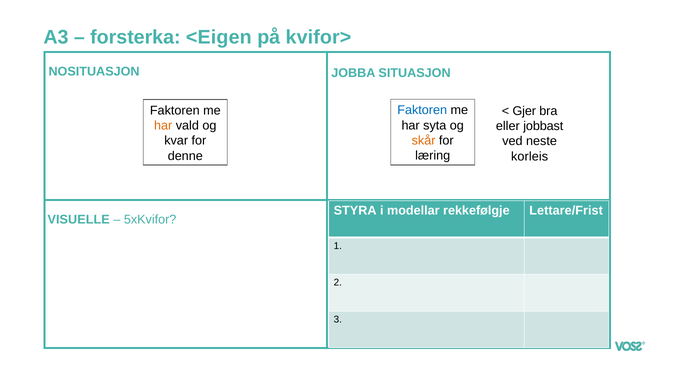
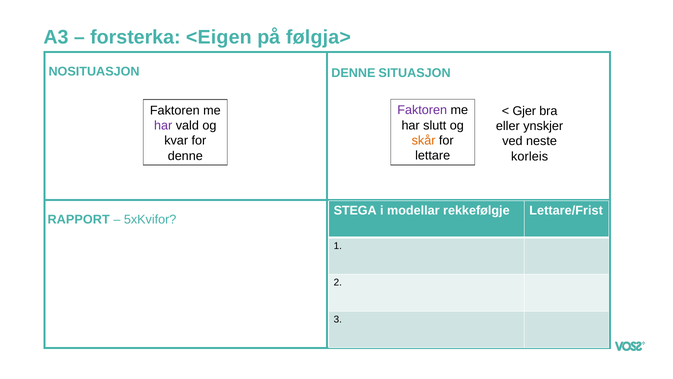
kvifor>: kvifor> -> følgja>
NOSITUASJON JOBBA: JOBBA -> DENNE
Faktoren at (422, 110) colour: blue -> purple
syta: syta -> slutt
har at (163, 125) colour: orange -> purple
jobbast: jobbast -> ynskjer
læring: læring -> lettare
STYRA: STYRA -> STEGA
VISUELLE: VISUELLE -> RAPPORT
